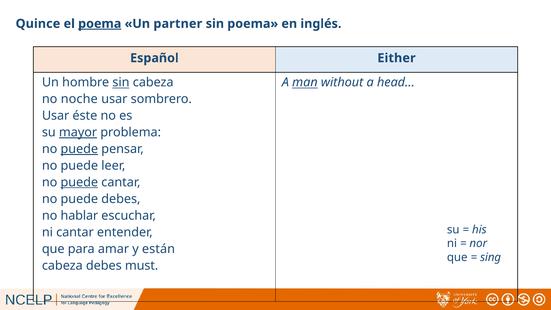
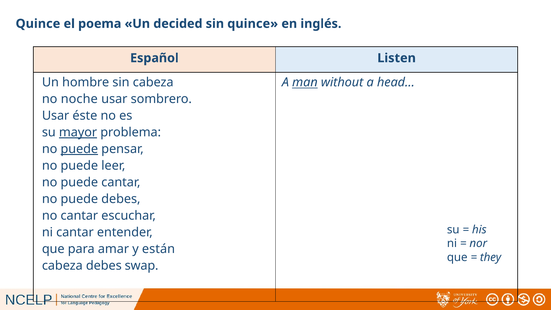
poema at (100, 24) underline: present -> none
partner: partner -> decided
sin poema: poema -> quince
Either: Either -> Listen
sin at (121, 82) underline: present -> none
puede at (79, 182) underline: present -> none
no hablar: hablar -> cantar
sing: sing -> they
must: must -> swap
